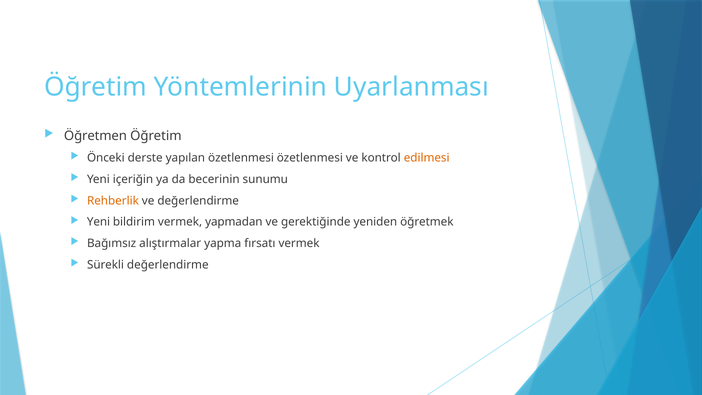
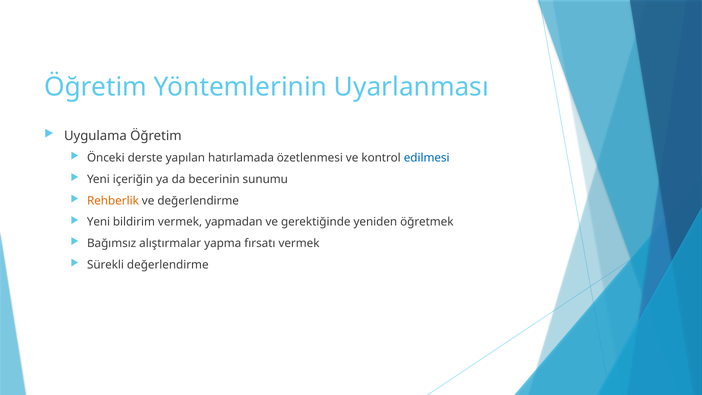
Öğretmen: Öğretmen -> Uygulama
yapılan özetlenmesi: özetlenmesi -> hatırlamada
edilmesi colour: orange -> blue
